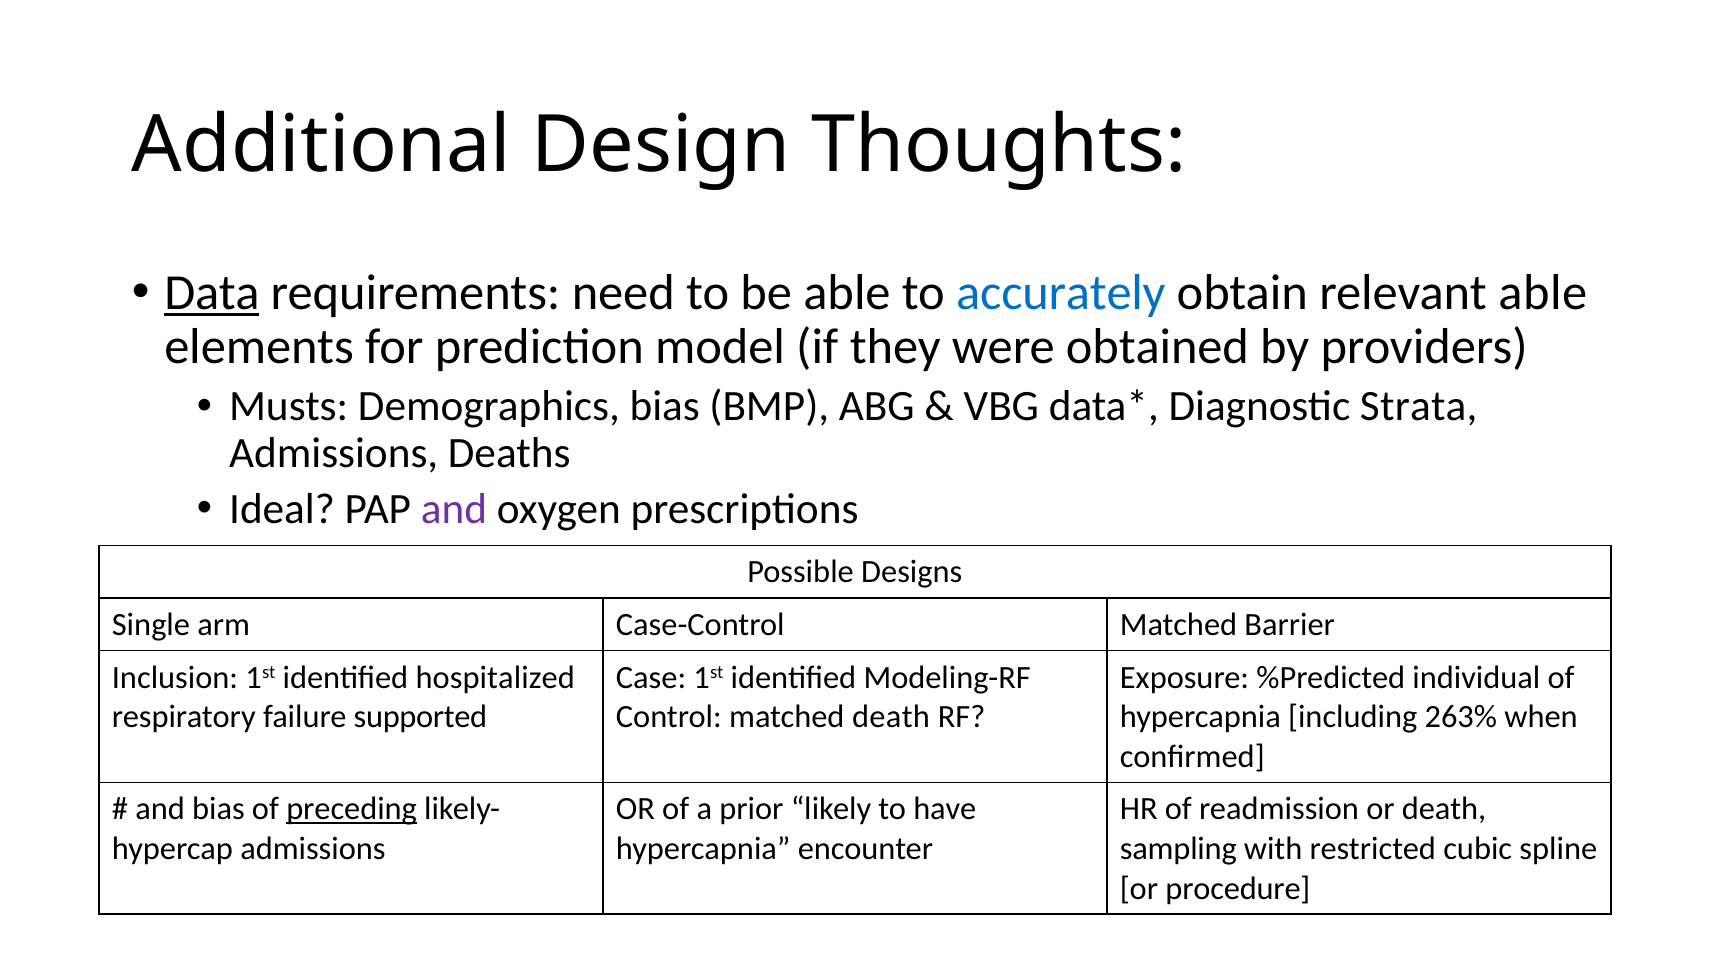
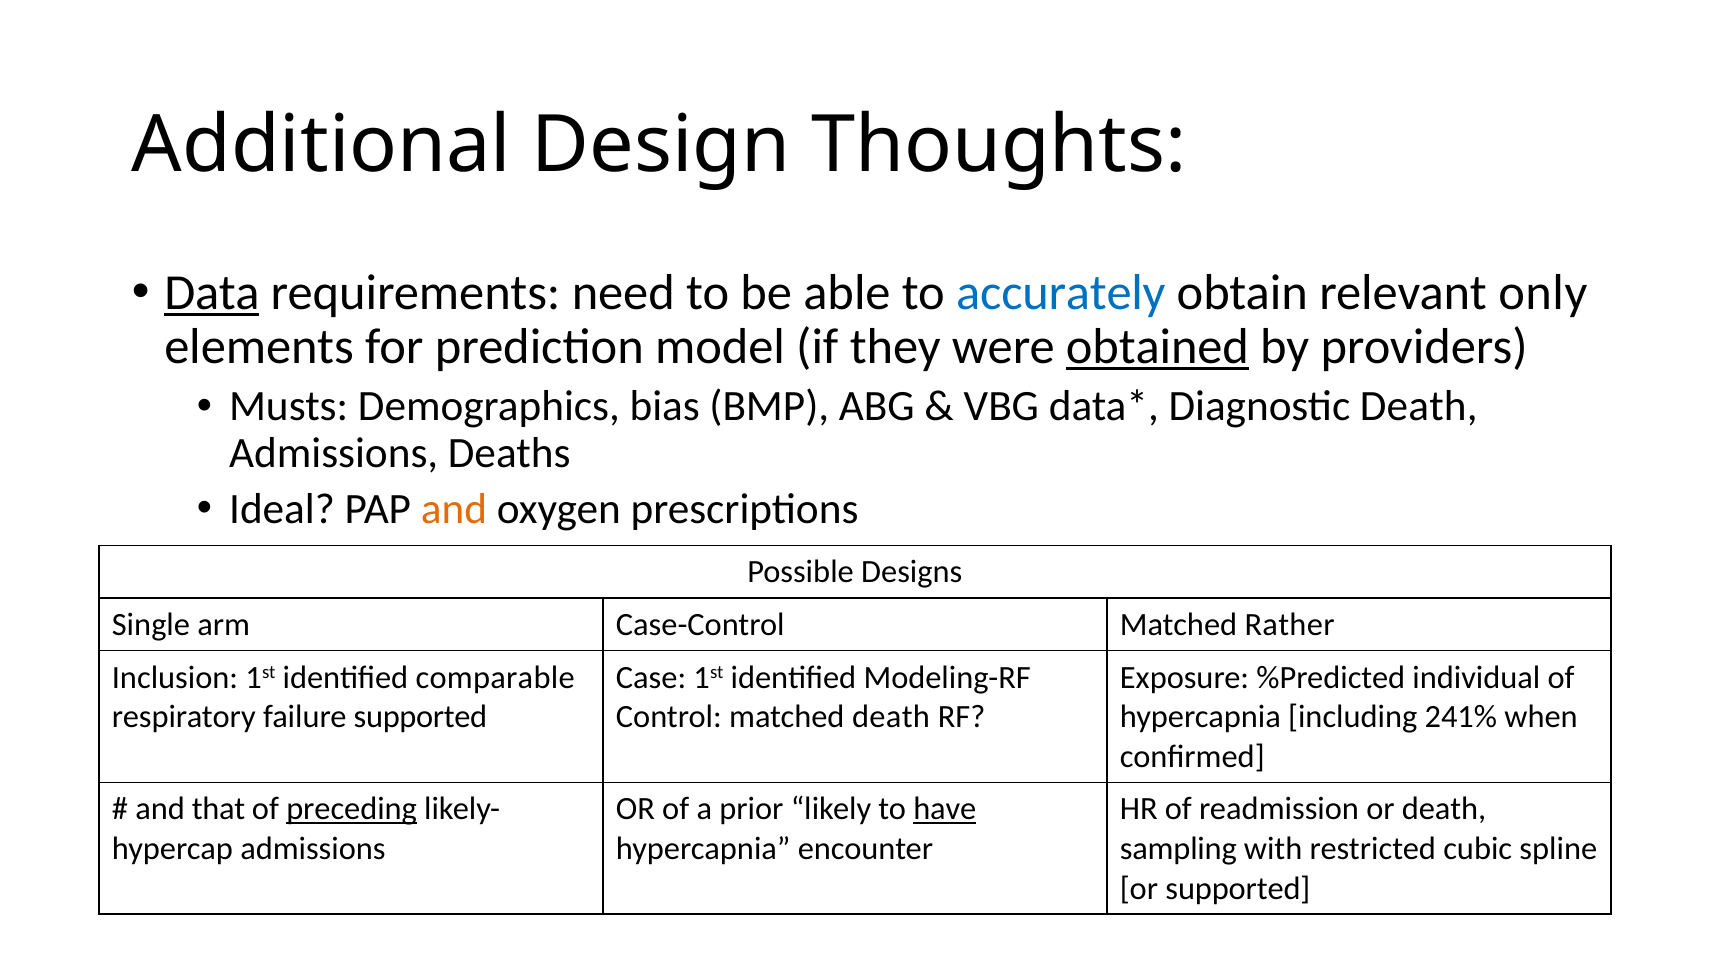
relevant able: able -> only
obtained underline: none -> present
Diagnostic Strata: Strata -> Death
and at (454, 509) colour: purple -> orange
Barrier: Barrier -> Rather
hospitalized: hospitalized -> comparable
263%: 263% -> 241%
and bias: bias -> that
have underline: none -> present
or procedure: procedure -> supported
